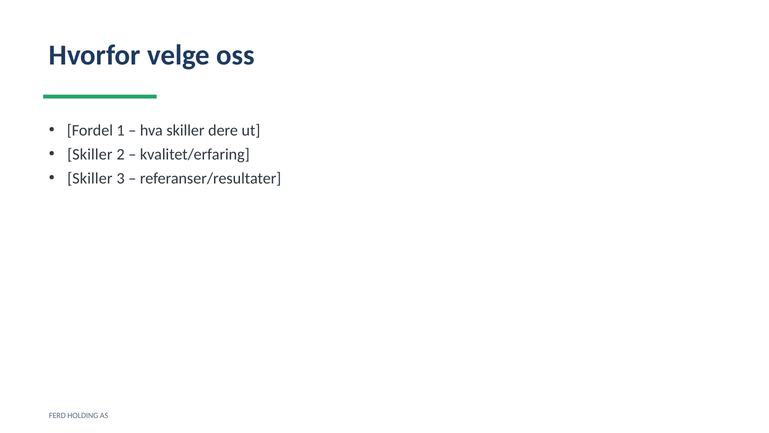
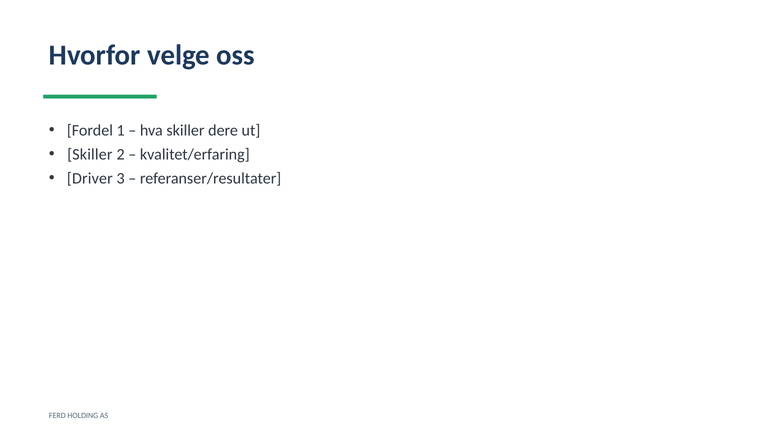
Skiller at (90, 178): Skiller -> Driver
